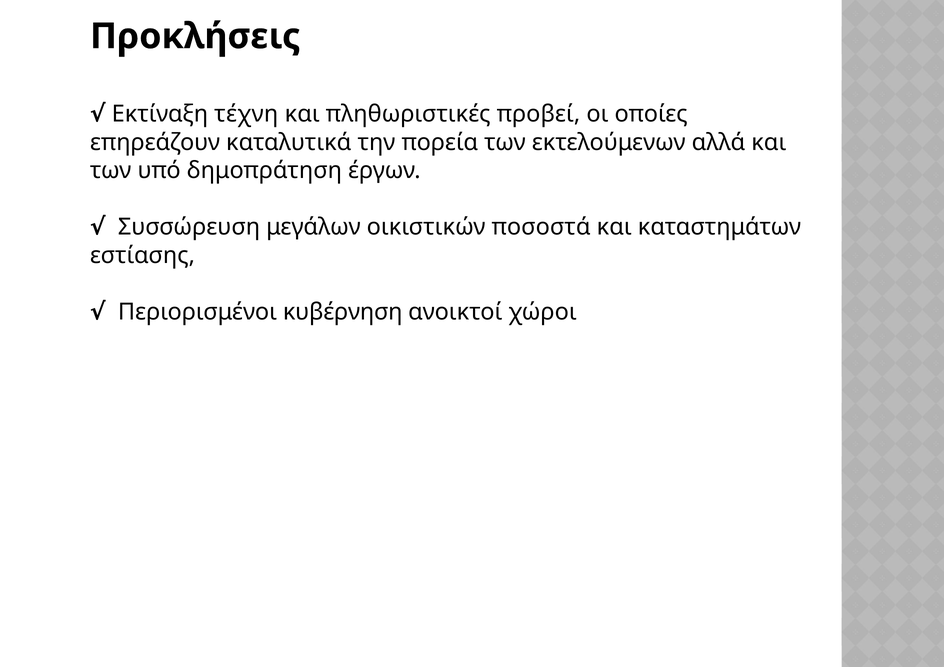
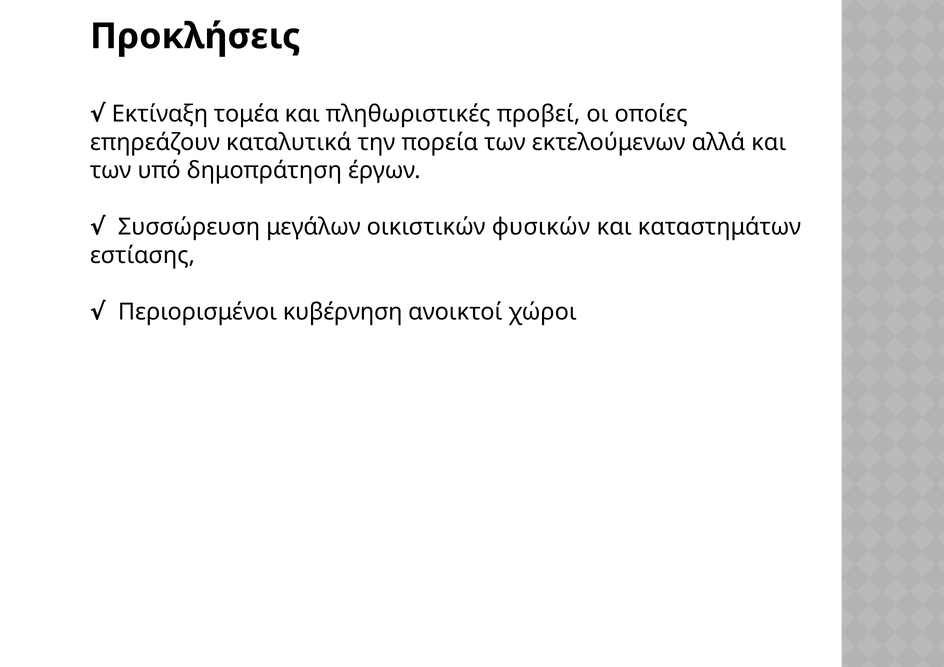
τέχνη: τέχνη -> τομέα
ποσοστά: ποσοστά -> φυσικών
